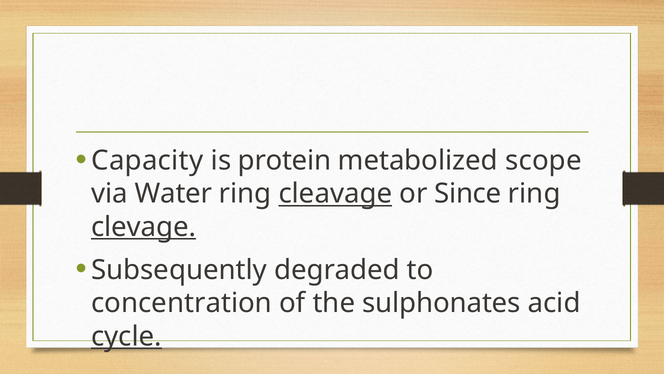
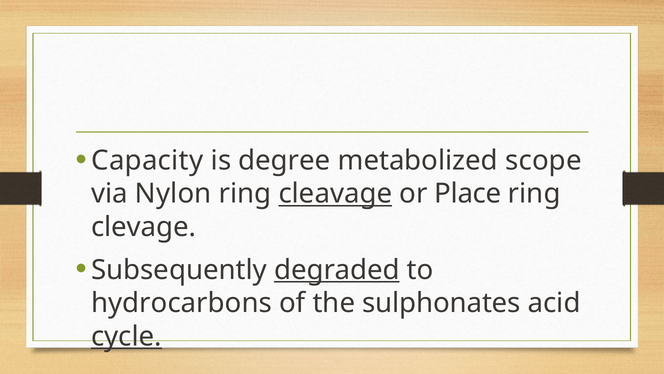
protein: protein -> degree
Water: Water -> Nylon
Since: Since -> Place
clevage underline: present -> none
degraded underline: none -> present
concentration: concentration -> hydrocarbons
